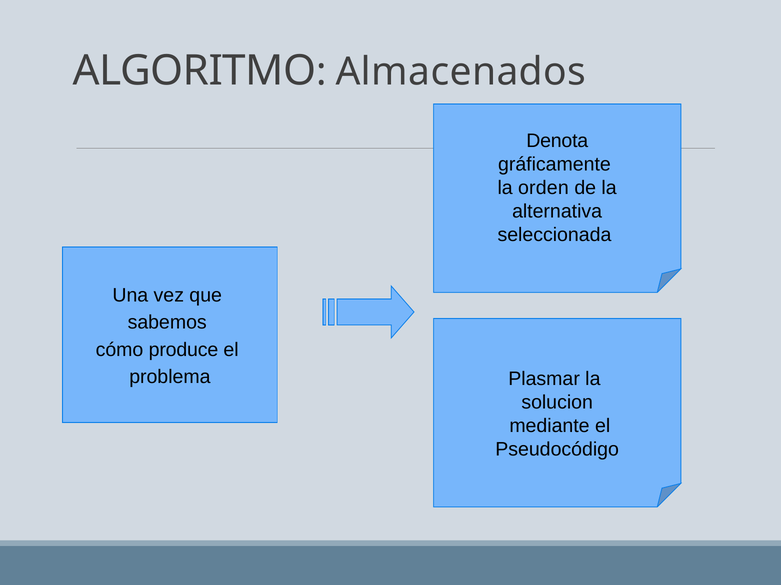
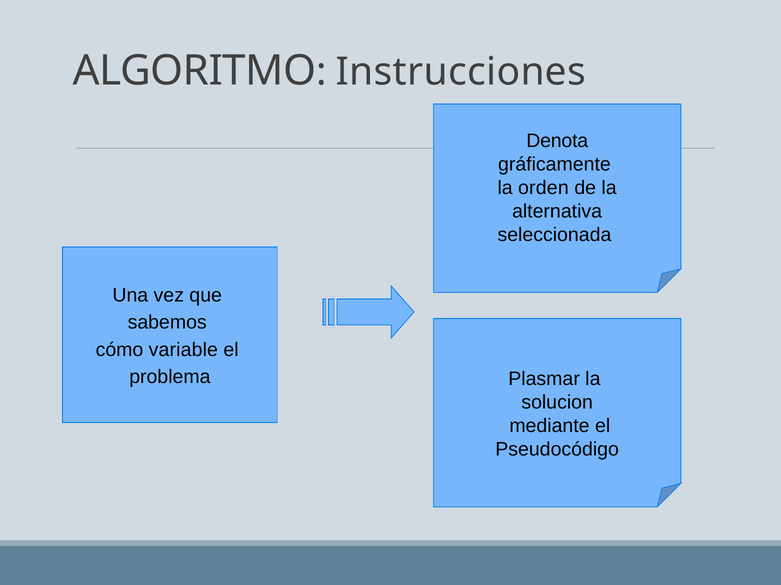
Almacenados: Almacenados -> Instrucciones
produce: produce -> variable
